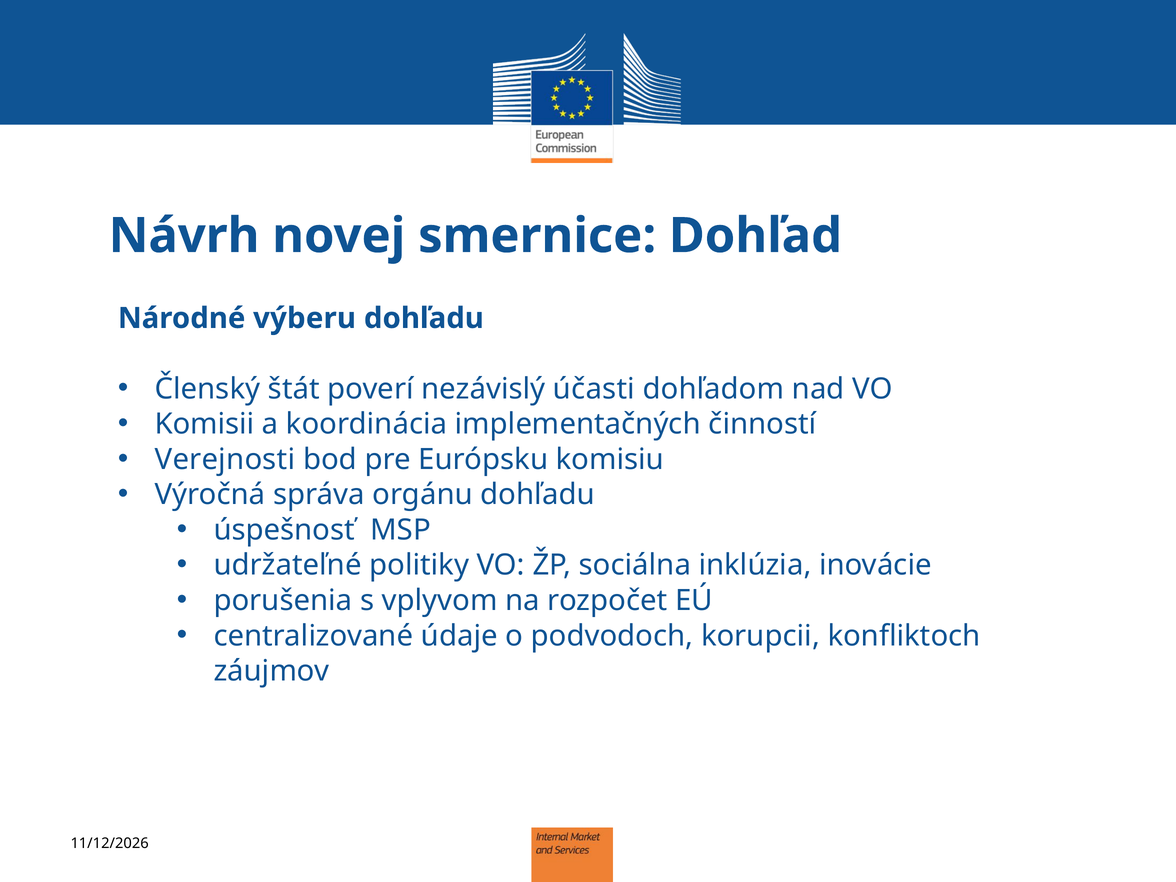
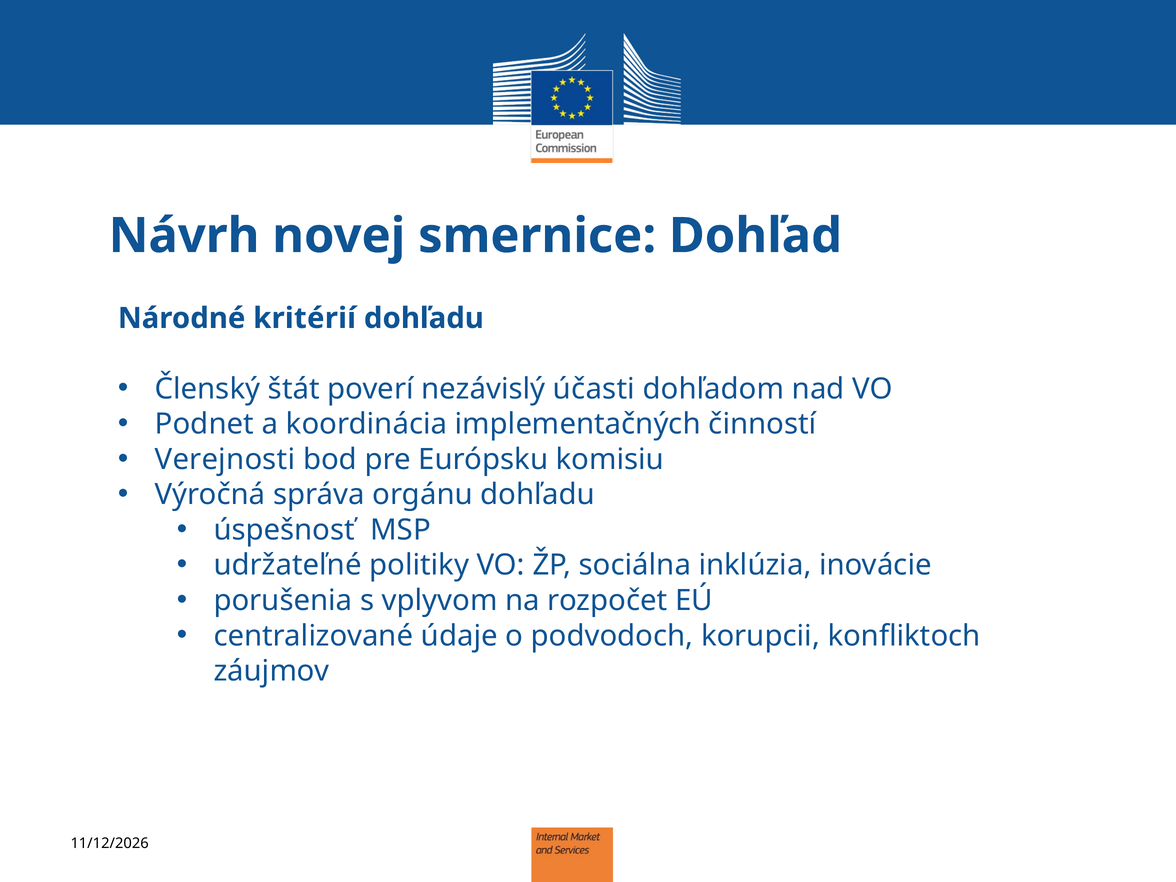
výberu: výberu -> kritérií
Komisii: Komisii -> Podnet
